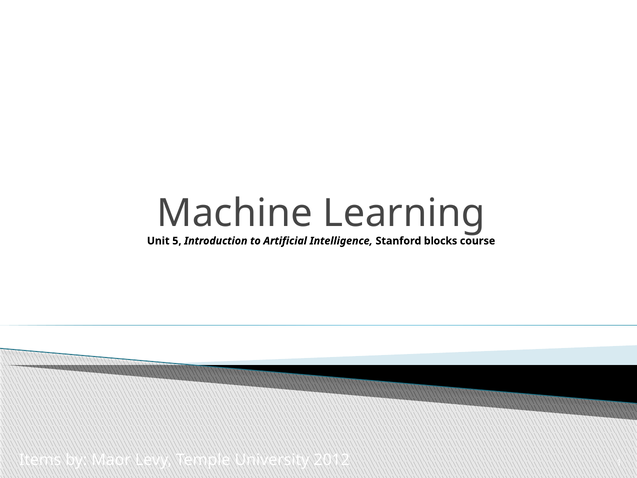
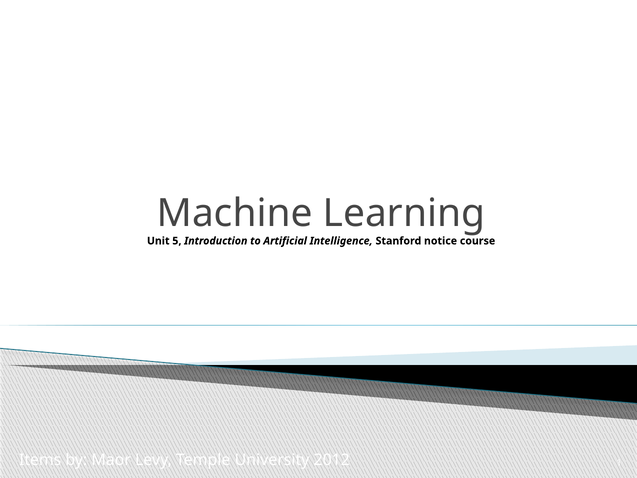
blocks: blocks -> notice
